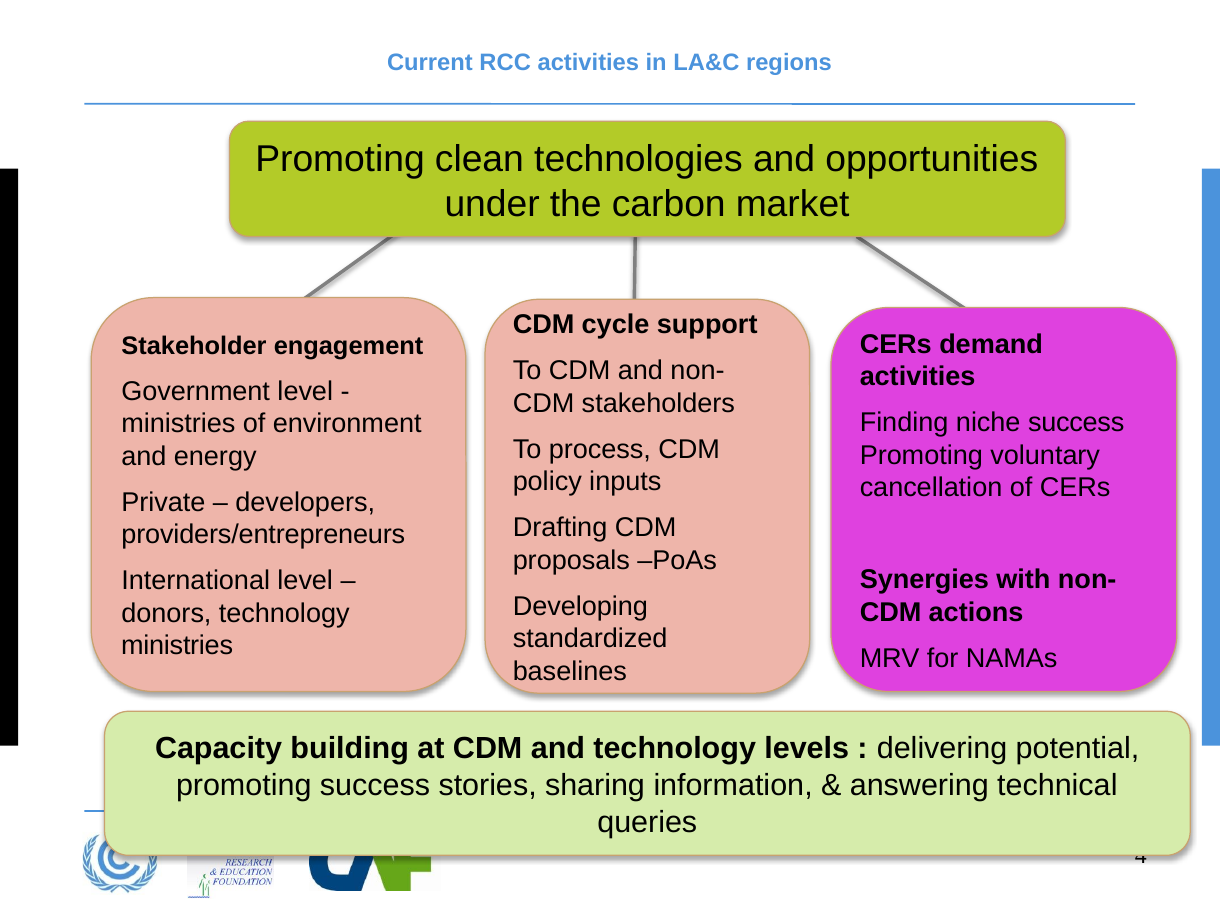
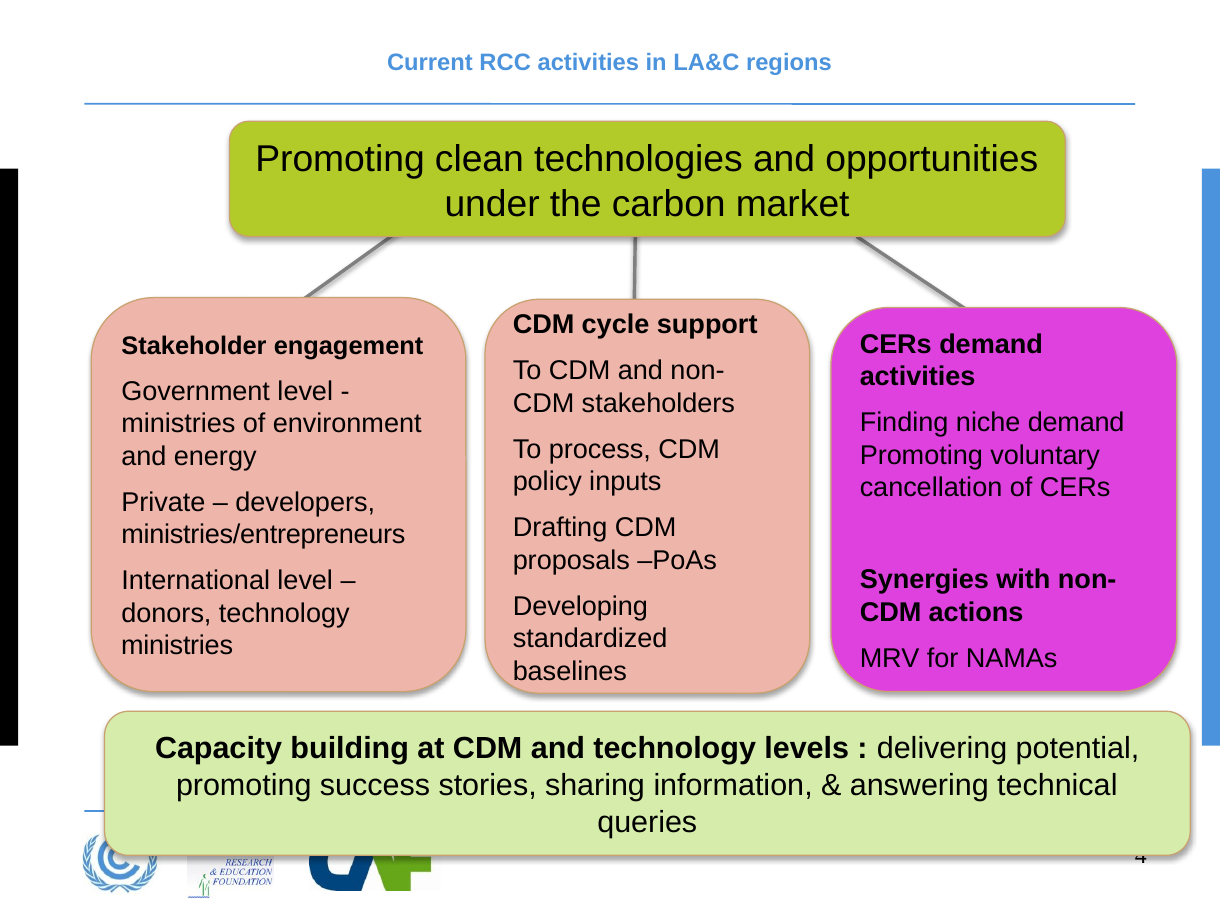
niche success: success -> demand
providers/entrepreneurs: providers/entrepreneurs -> ministries/entrepreneurs
